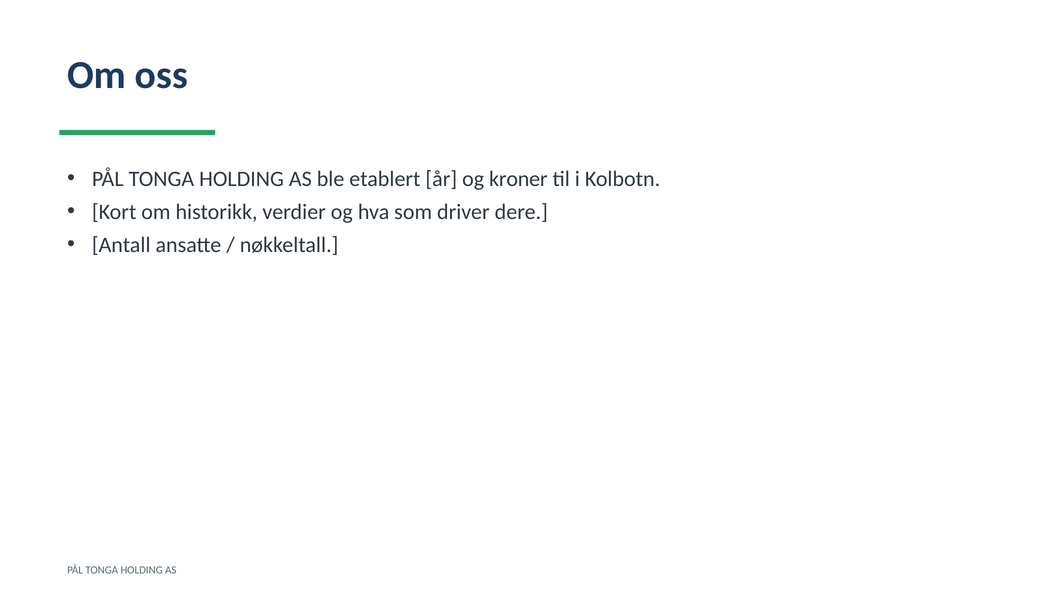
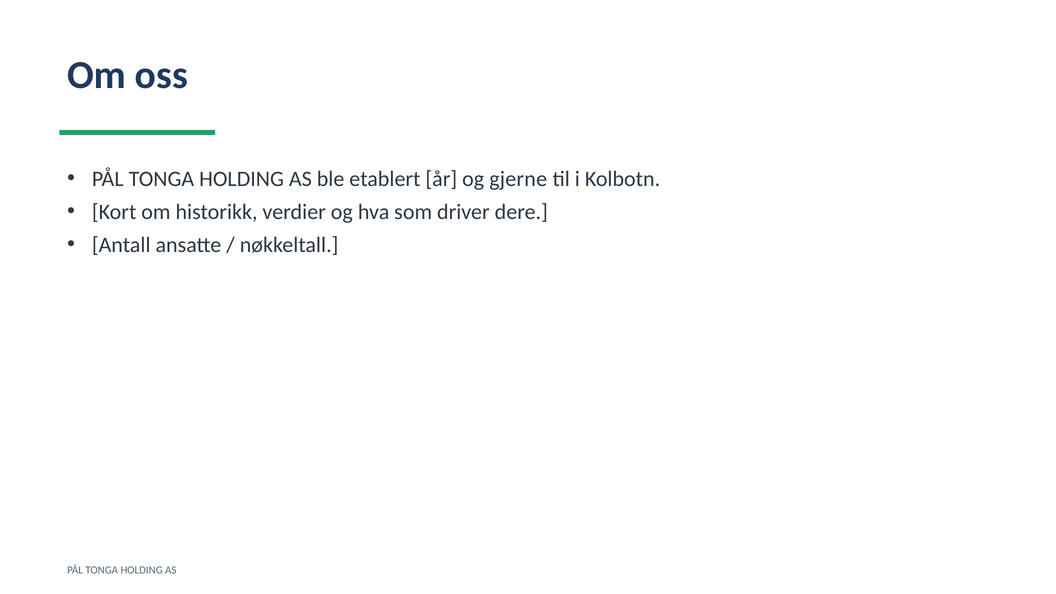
kroner: kroner -> gjerne
